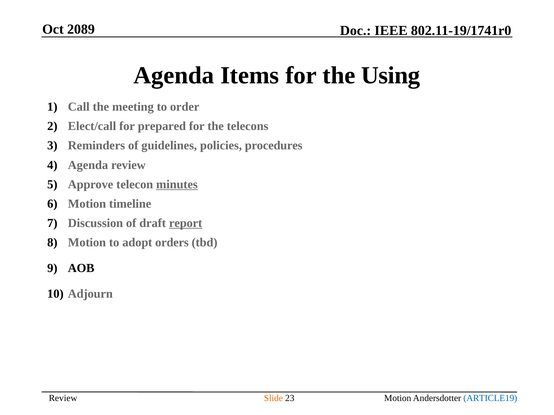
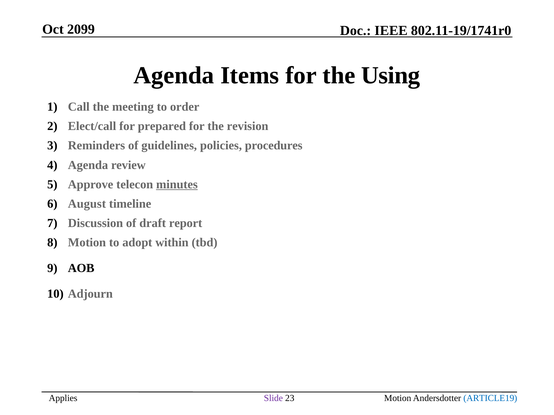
2089: 2089 -> 2099
telecons: telecons -> revision
Motion at (87, 204): Motion -> August
report underline: present -> none
orders: orders -> within
Review at (63, 398): Review -> Applies
Slide colour: orange -> purple
